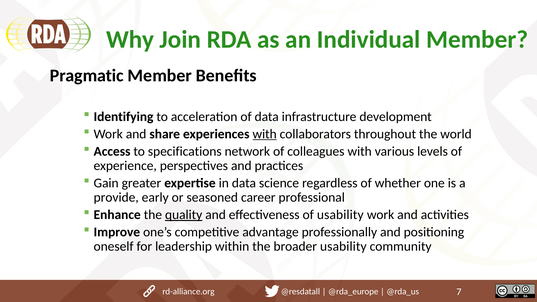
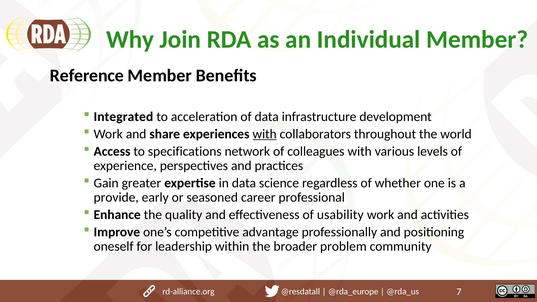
Pragmatic: Pragmatic -> Reference
Identifying: Identifying -> Integrated
quality underline: present -> none
broader usability: usability -> problem
